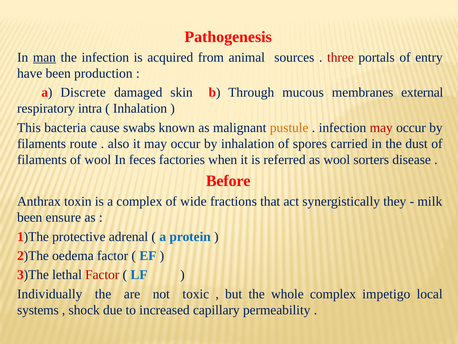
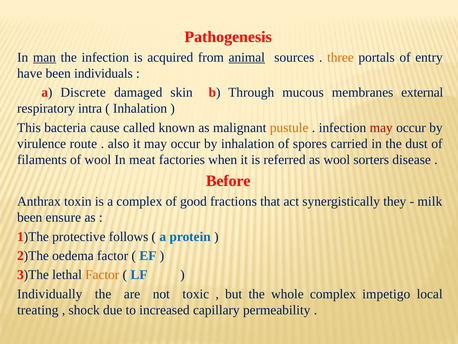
animal underline: none -> present
three colour: red -> orange
production: production -> individuals
swabs: swabs -> called
filaments at (42, 143): filaments -> virulence
feces: feces -> meat
wide: wide -> good
adrenal: adrenal -> follows
Factor at (102, 274) colour: red -> orange
systems: systems -> treating
